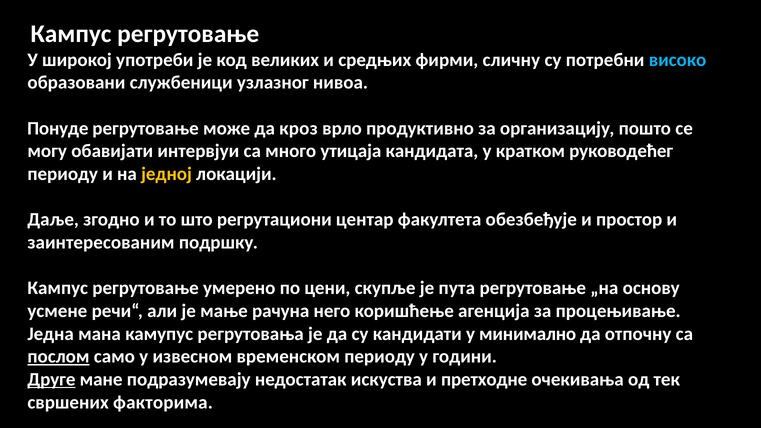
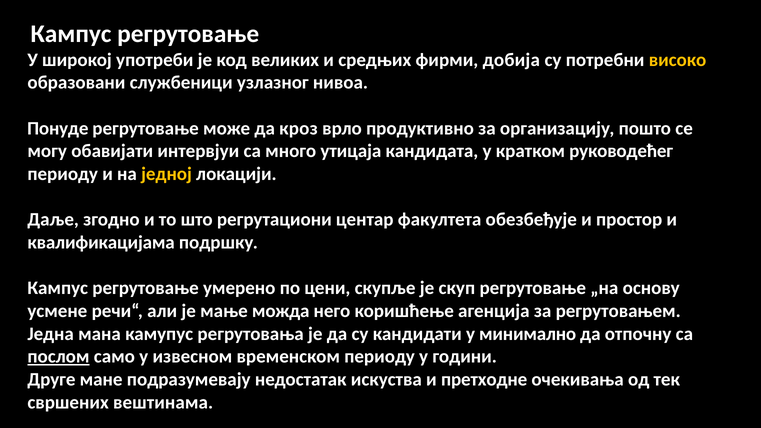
сличну: сличну -> добија
високо colour: light blue -> yellow
заинтересованим: заинтересованим -> квалификацијама
пута: пута -> скуп
рачуна: рачуна -> можда
процењивање: процењивање -> регрутовањем
Друге underline: present -> none
факторима: факторима -> вештинама
